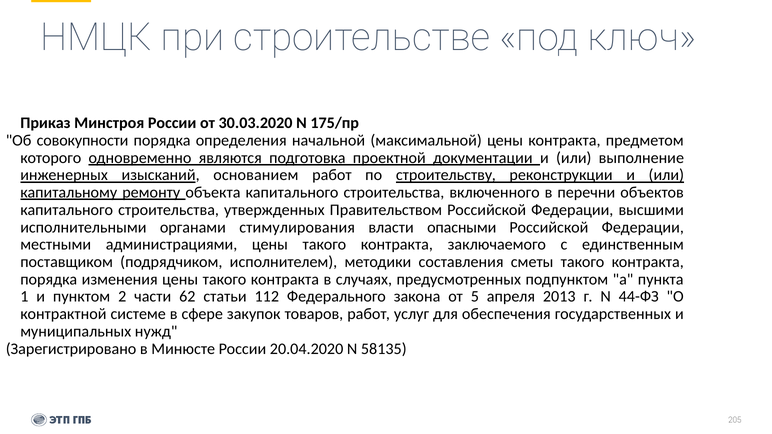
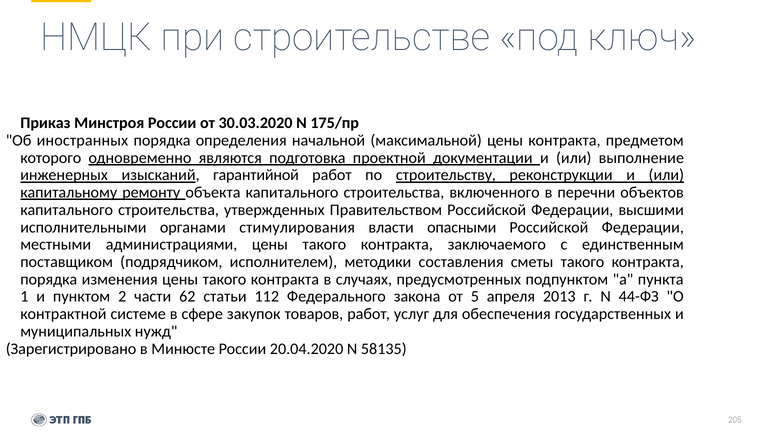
совокупности: совокупности -> иностранных
основанием: основанием -> гарантийной
